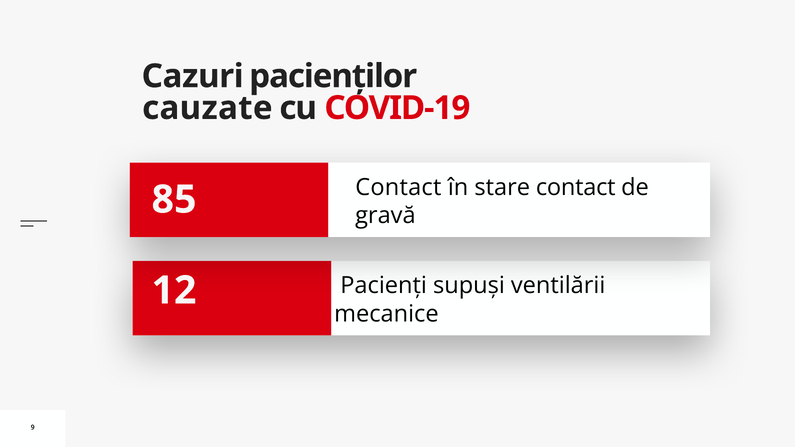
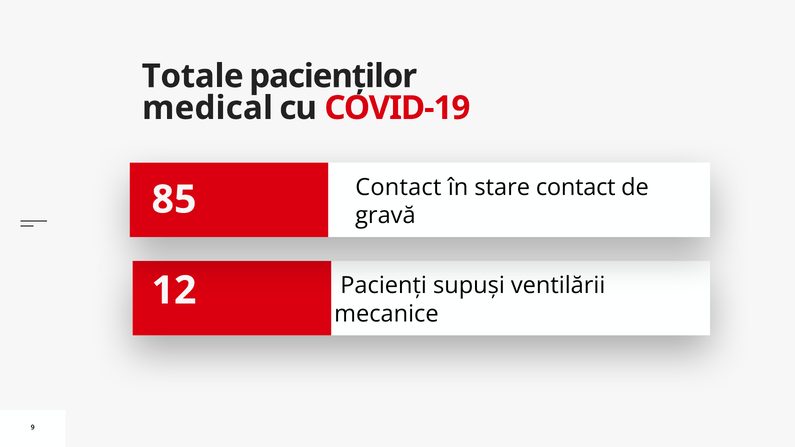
Cazuri: Cazuri -> Totale
cauzate: cauzate -> medical
